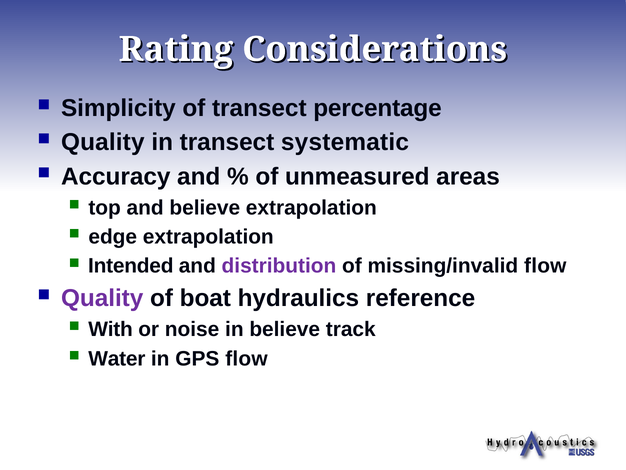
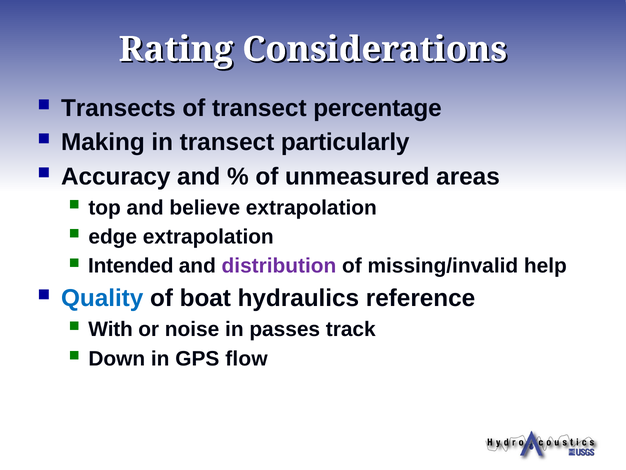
Simplicity: Simplicity -> Transects
Quality at (103, 142): Quality -> Making
systematic: systematic -> particularly
missing/invalid flow: flow -> help
Quality at (102, 298) colour: purple -> blue
in believe: believe -> passes
Water: Water -> Down
